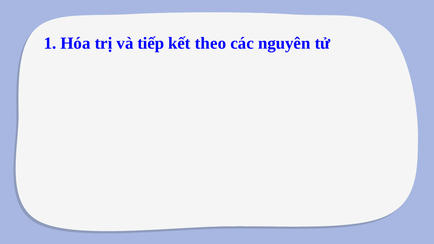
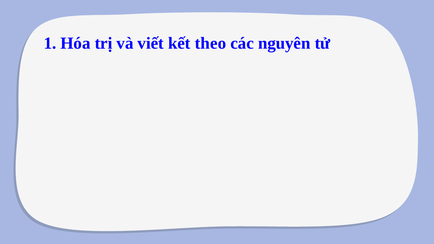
tiếp: tiếp -> viết
